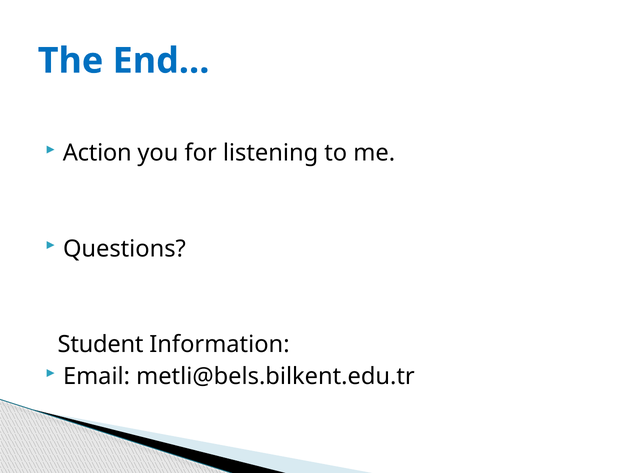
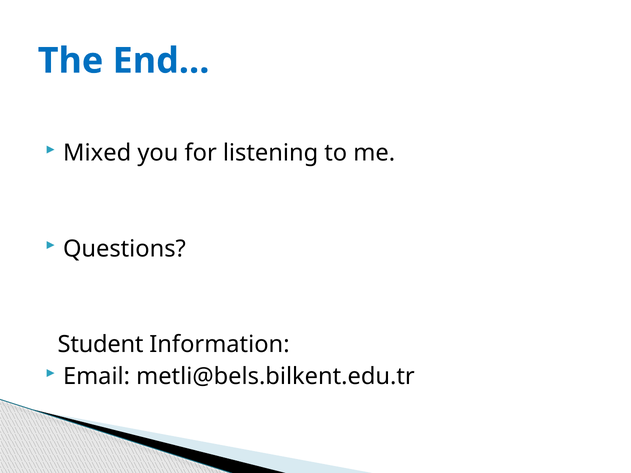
Action: Action -> Mixed
